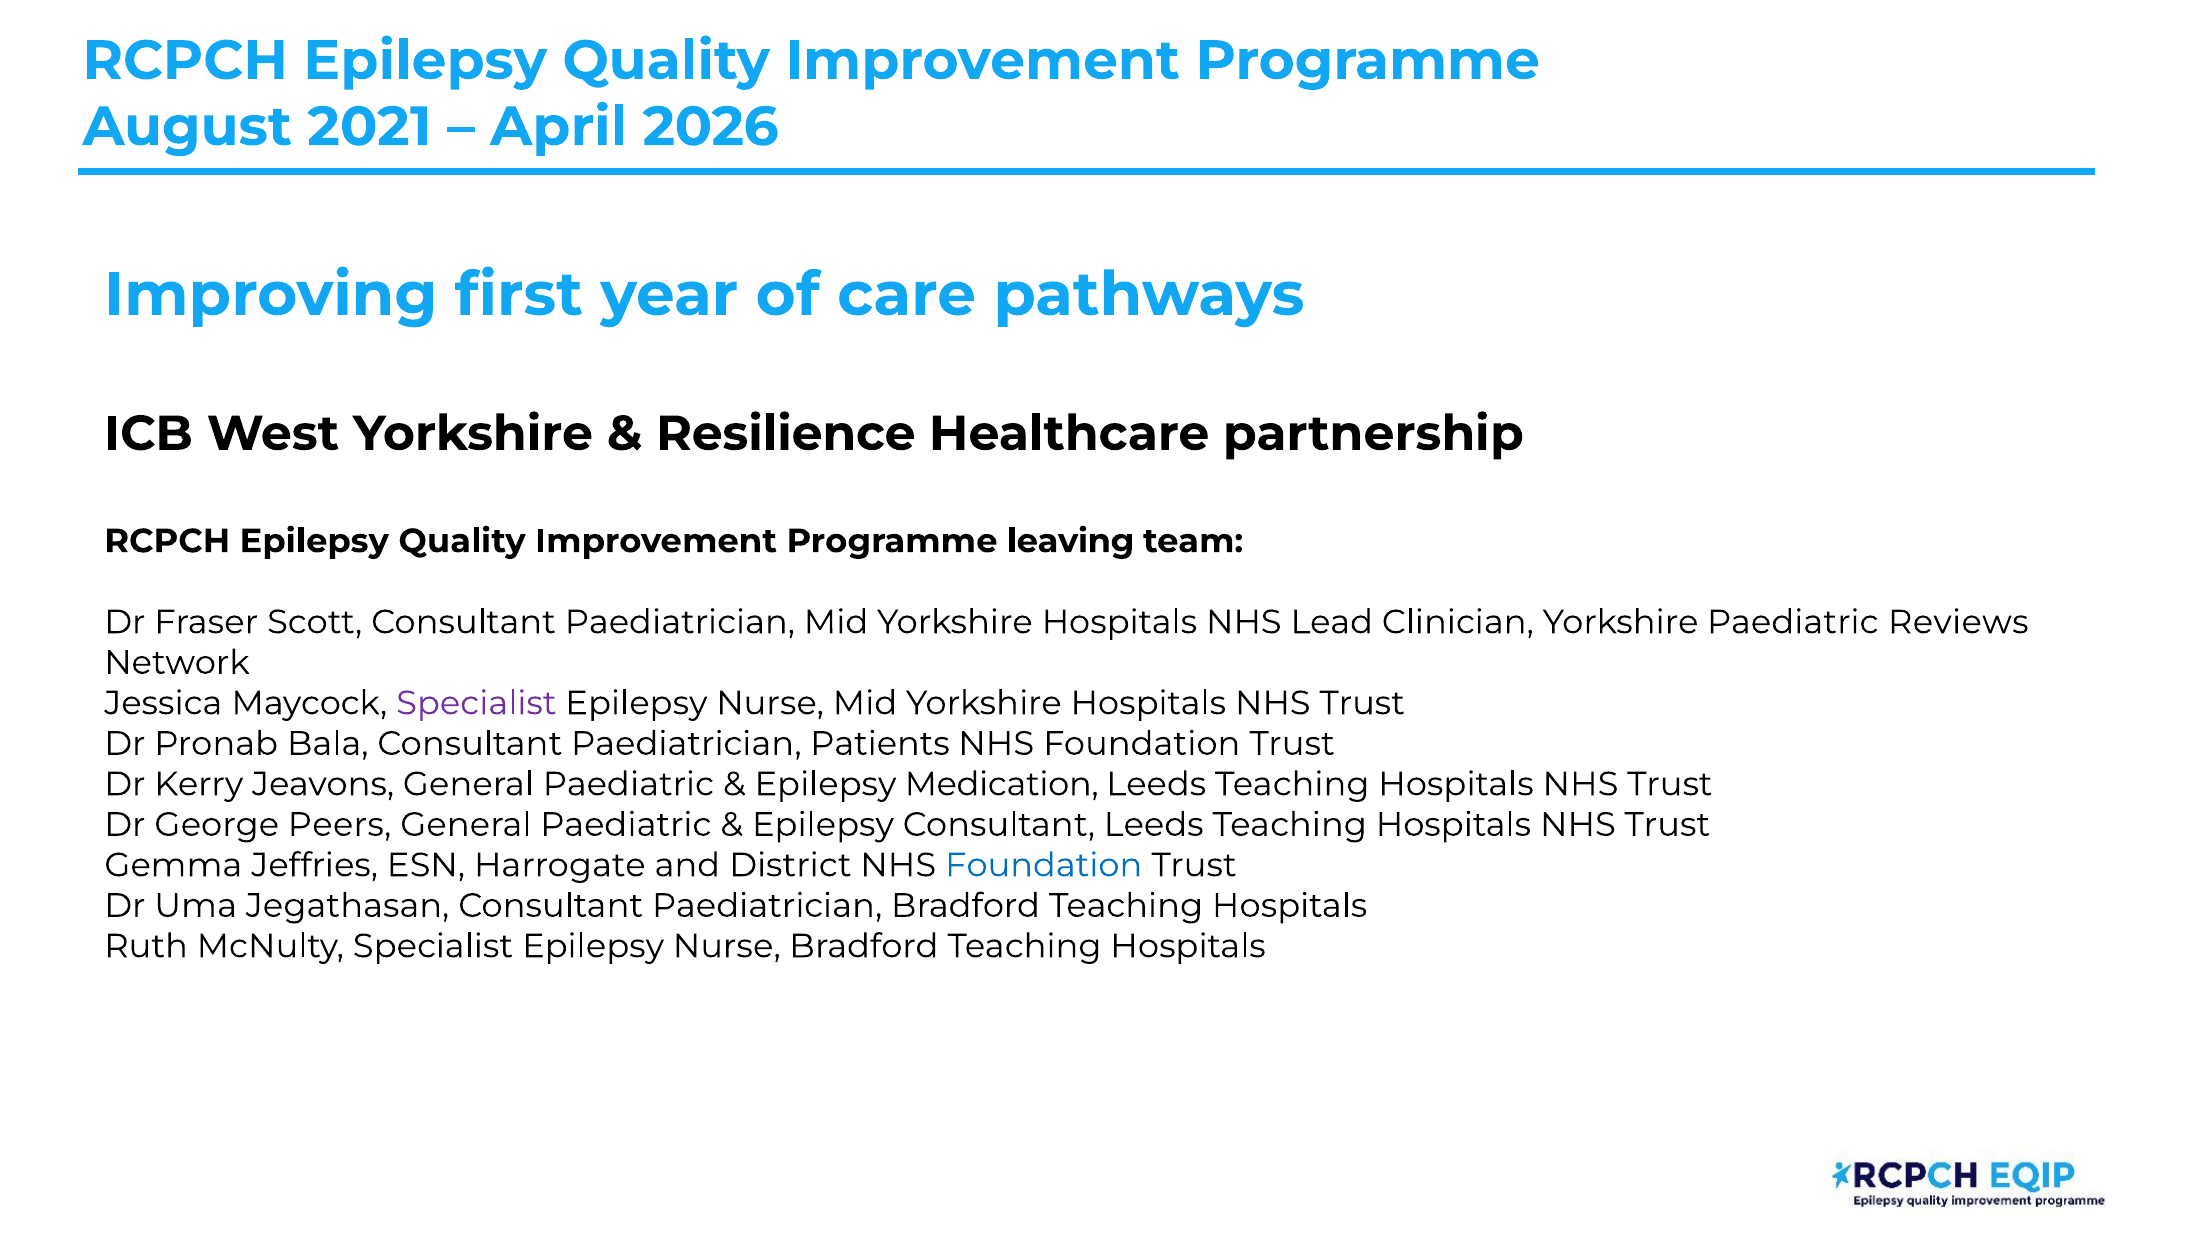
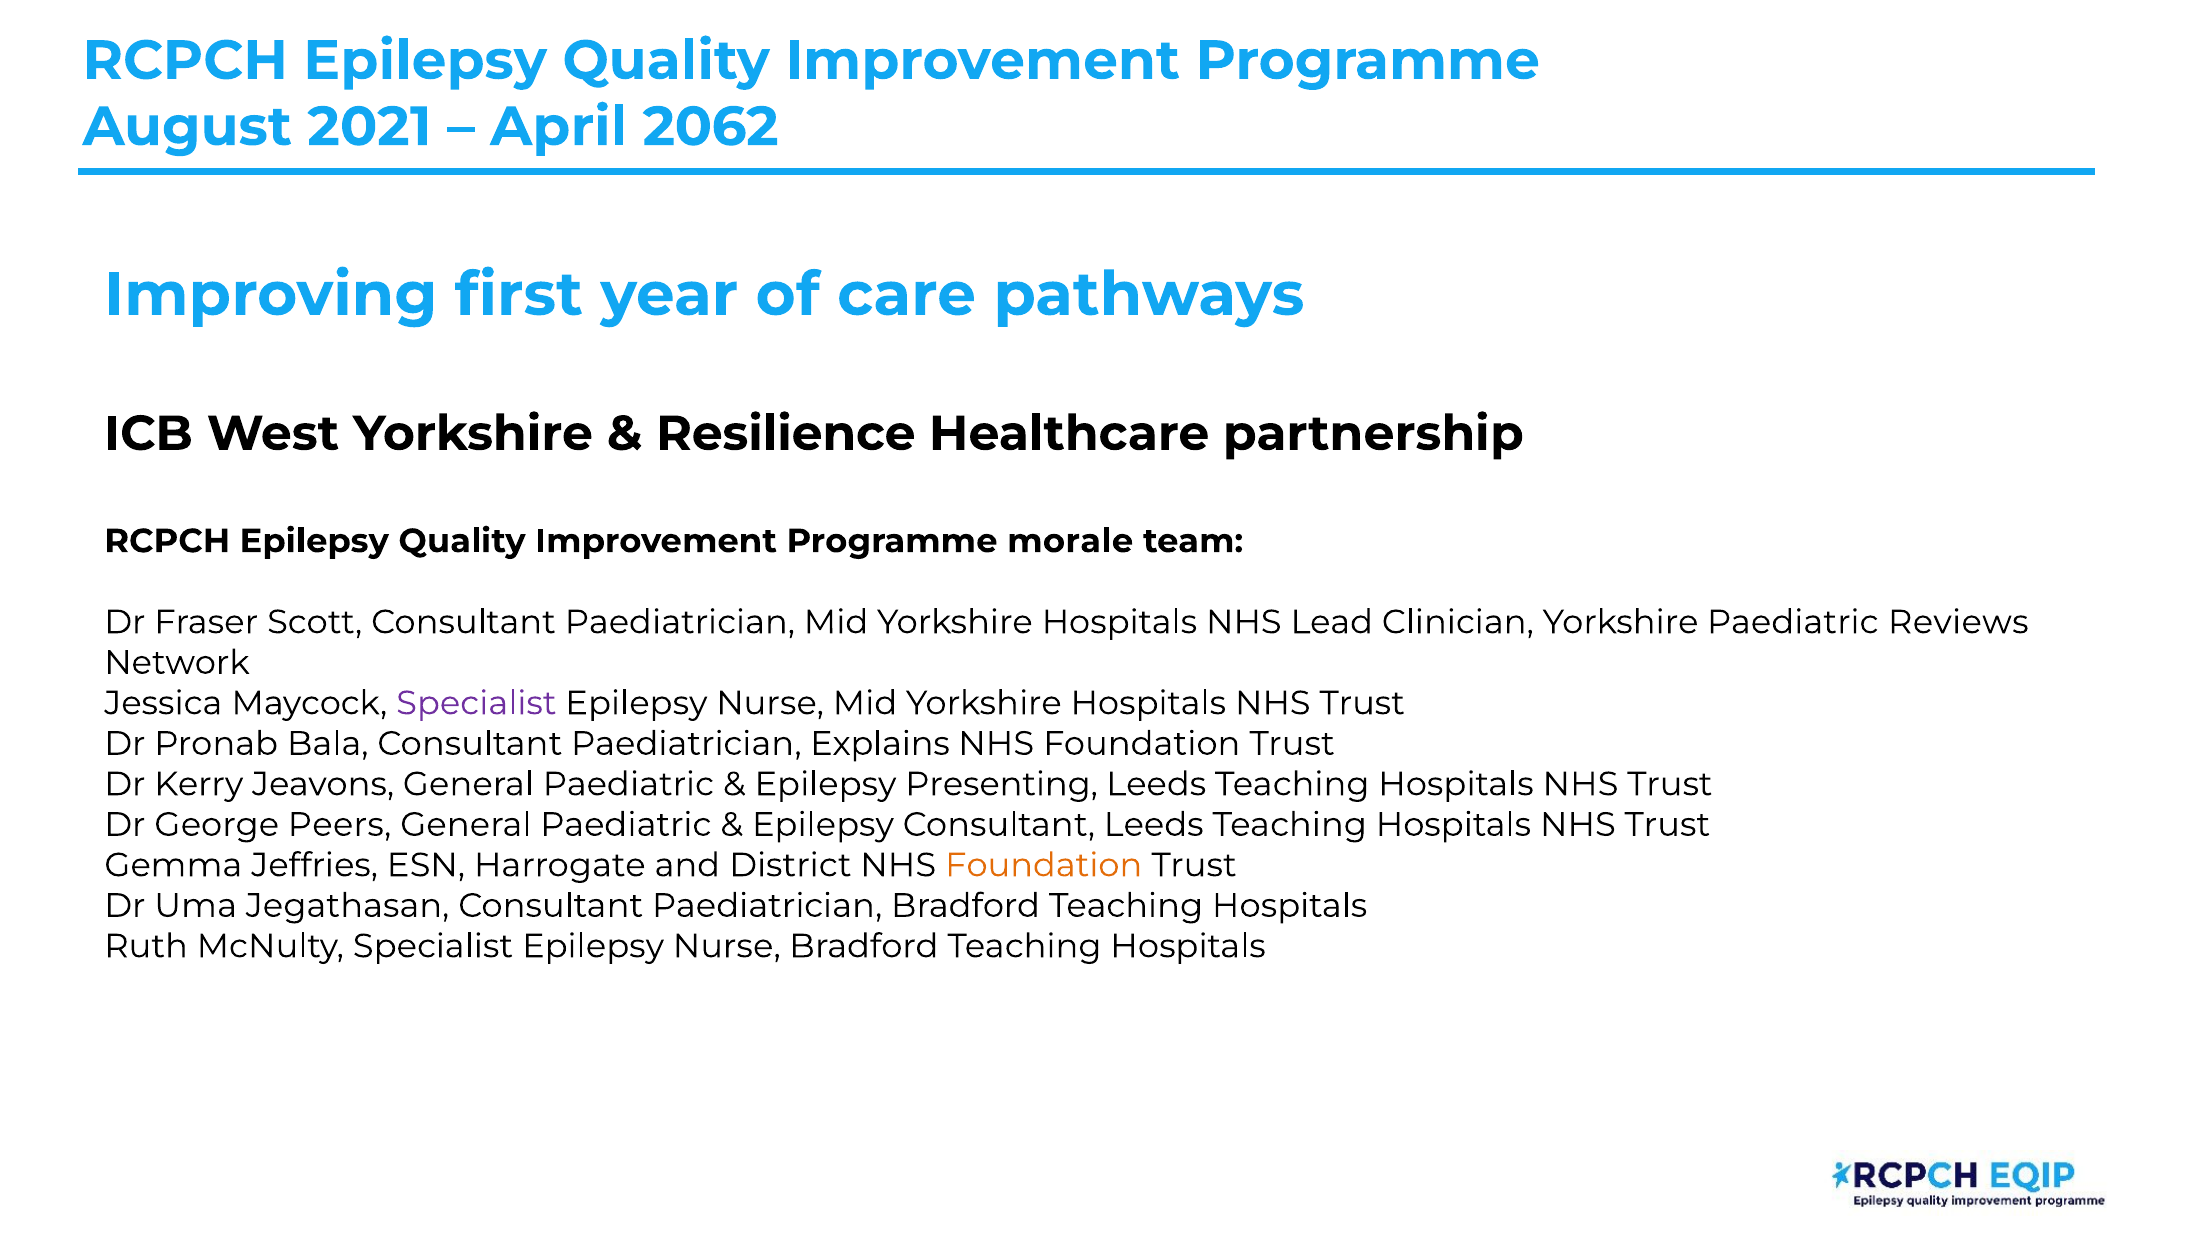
2026: 2026 -> 2062
leaving: leaving -> morale
Patients: Patients -> Explains
Medication: Medication -> Presenting
Foundation at (1044, 865) colour: blue -> orange
